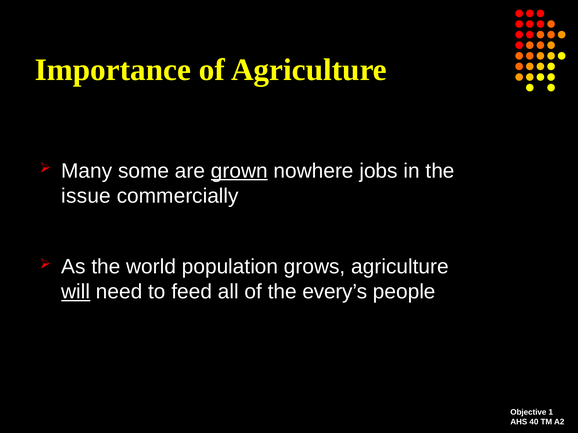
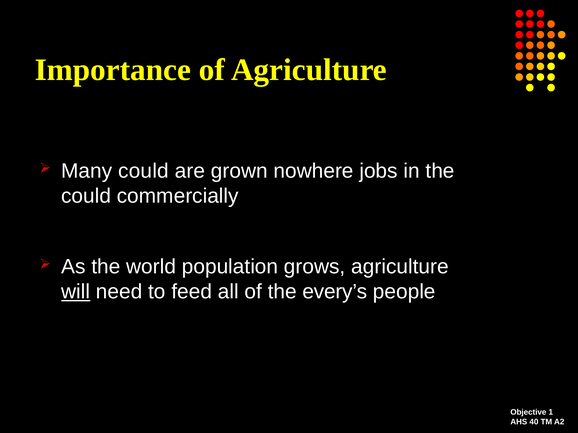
Many some: some -> could
grown underline: present -> none
issue at (86, 196): issue -> could
